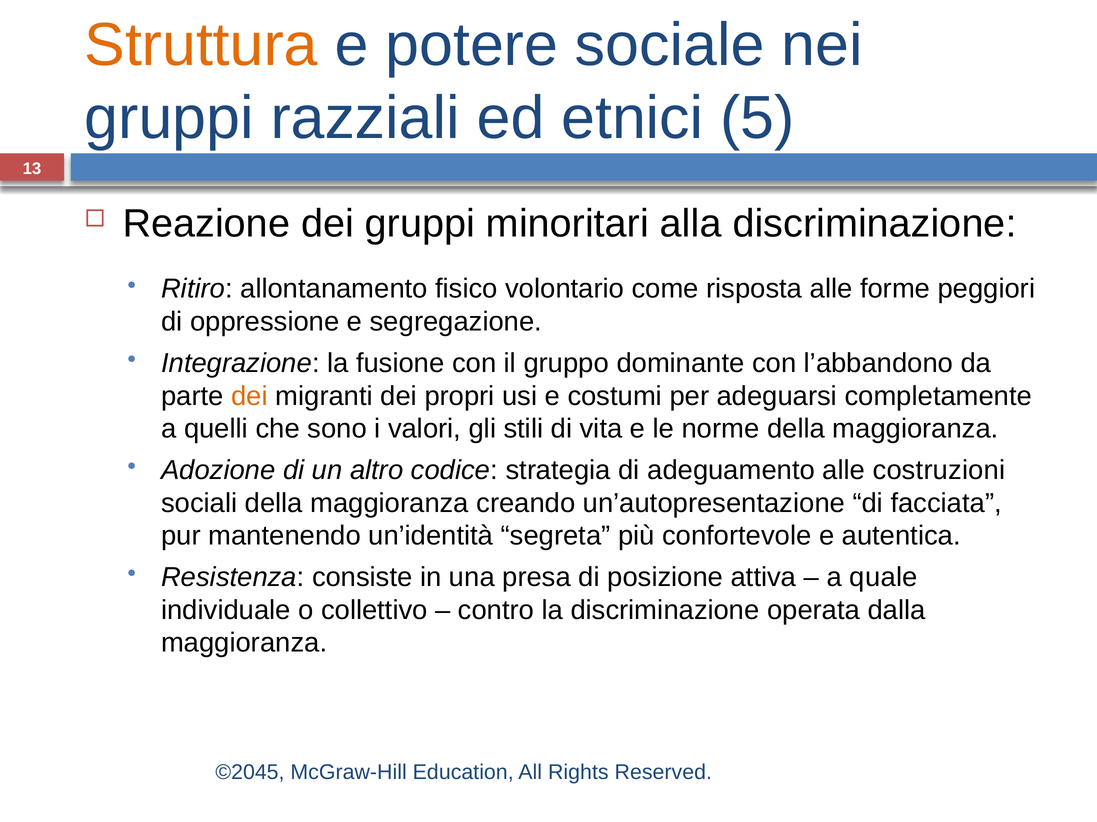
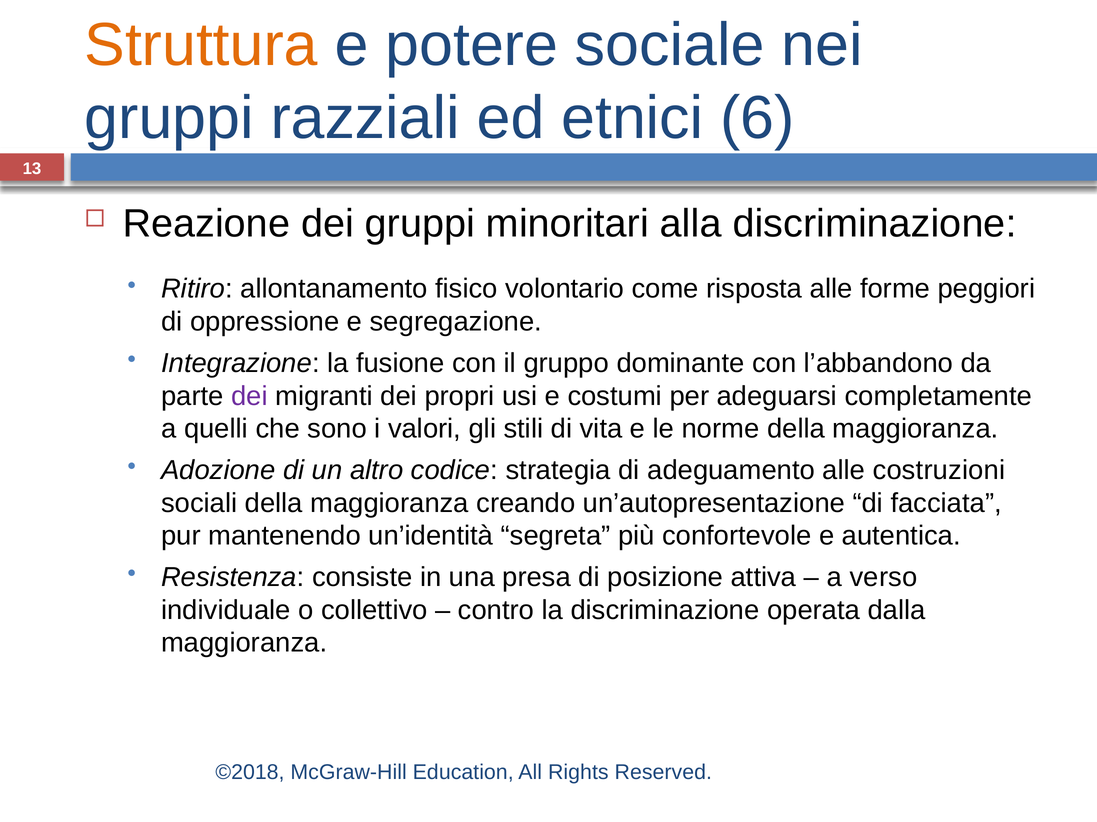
5: 5 -> 6
dei at (249, 396) colour: orange -> purple
quale: quale -> verso
©2045: ©2045 -> ©2018
